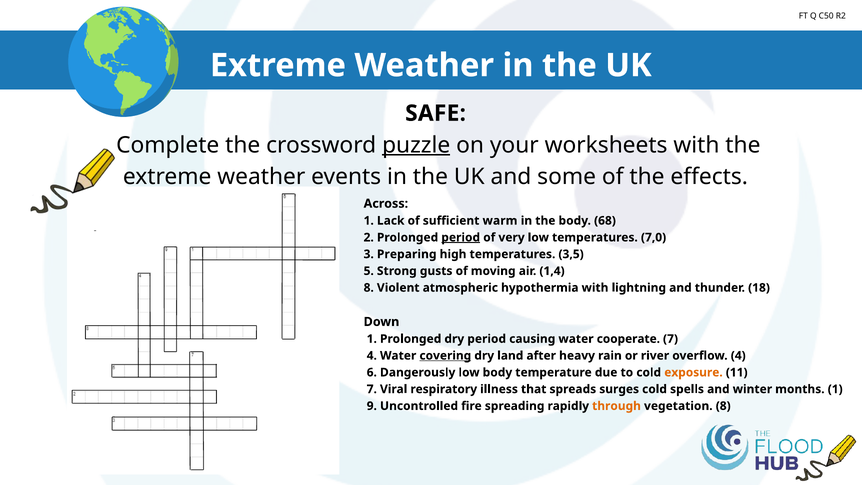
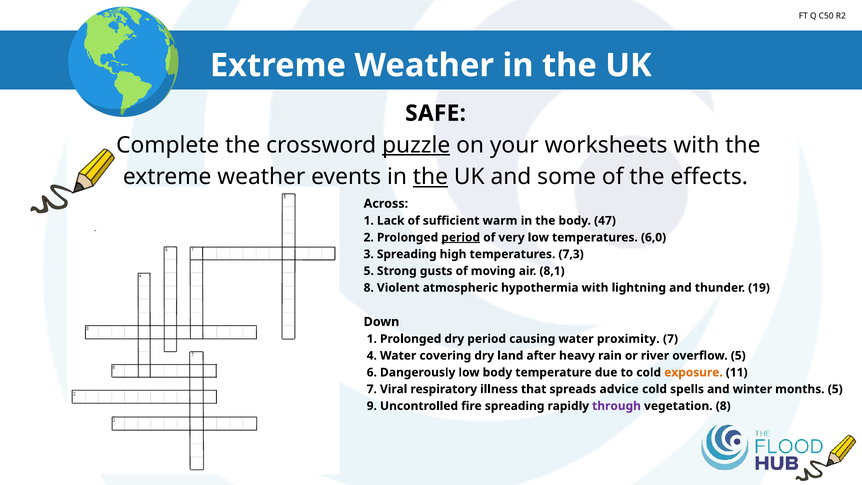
the at (430, 177) underline: none -> present
68: 68 -> 47
7,0: 7,0 -> 6,0
Preparing at (407, 254): Preparing -> Spreading
3,5: 3,5 -> 7,3
1,4: 1,4 -> 8,1
18: 18 -> 19
cooperate: cooperate -> proximity
covering underline: present -> none
overflow 4: 4 -> 5
surges: surges -> advice
months 1: 1 -> 5
through colour: orange -> purple
